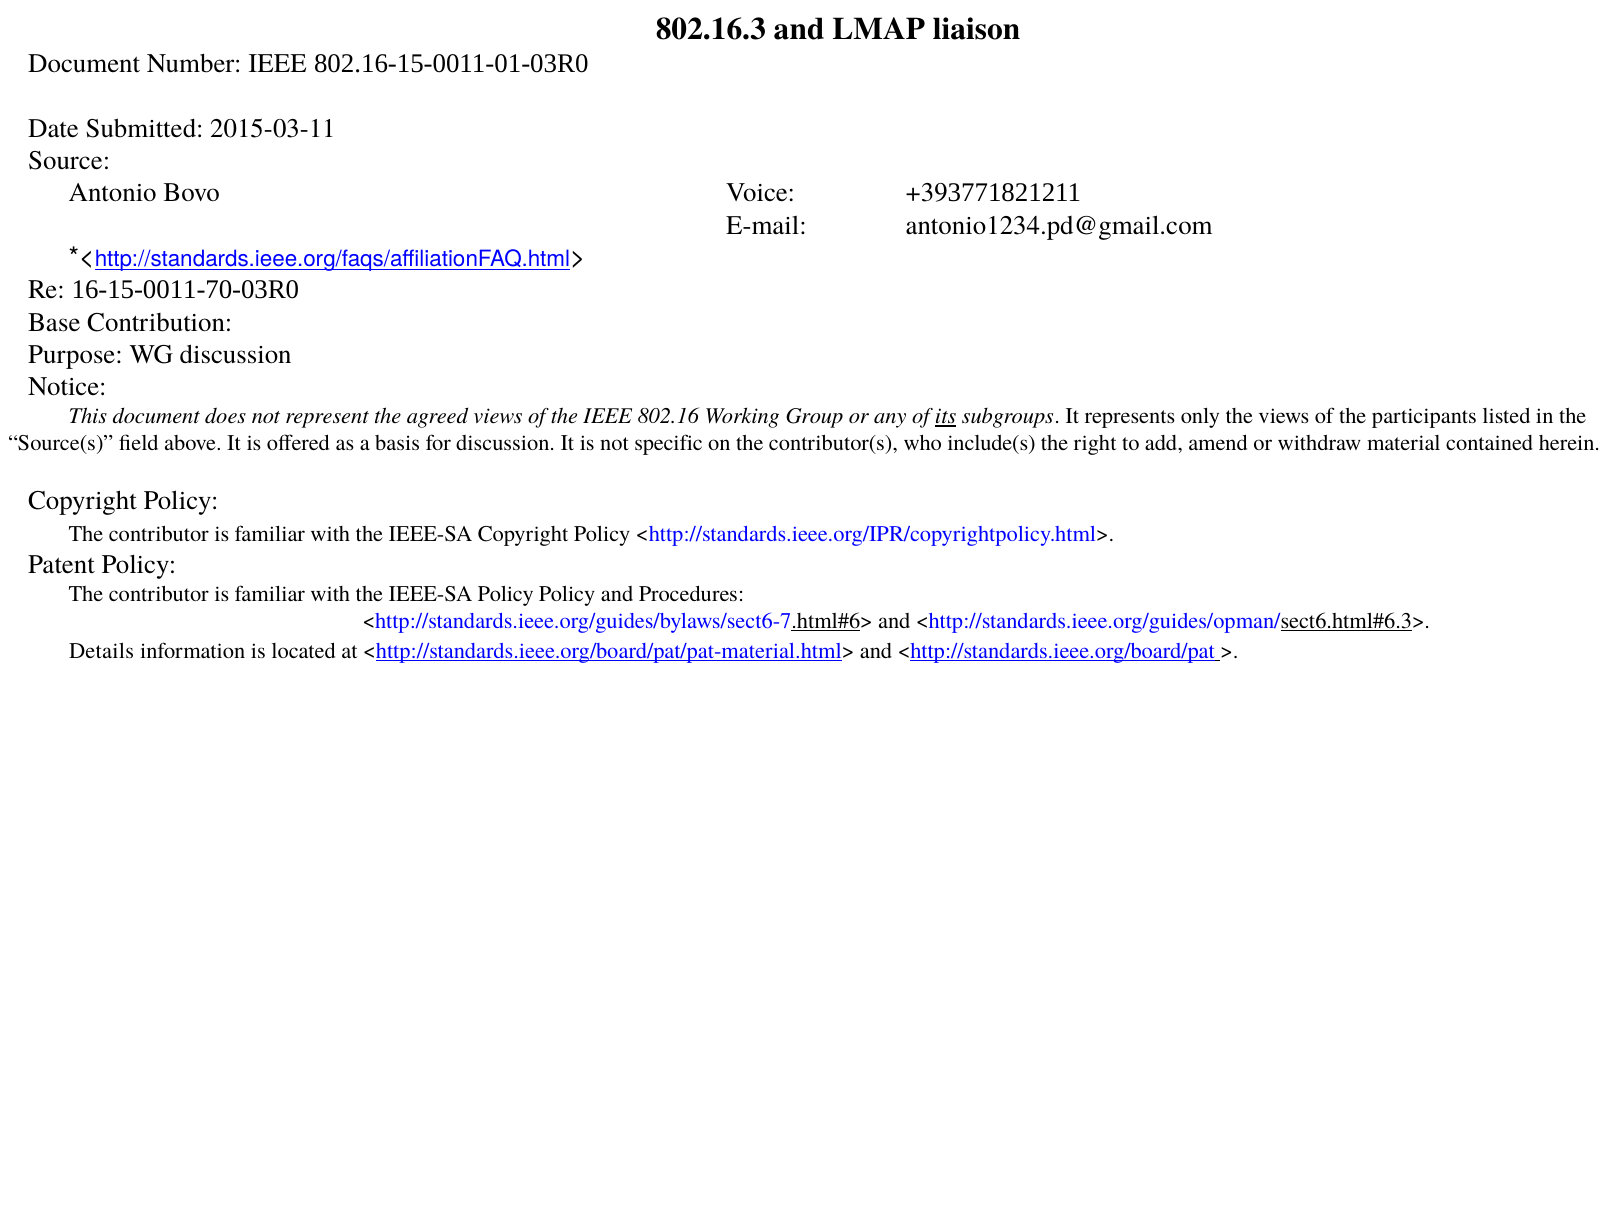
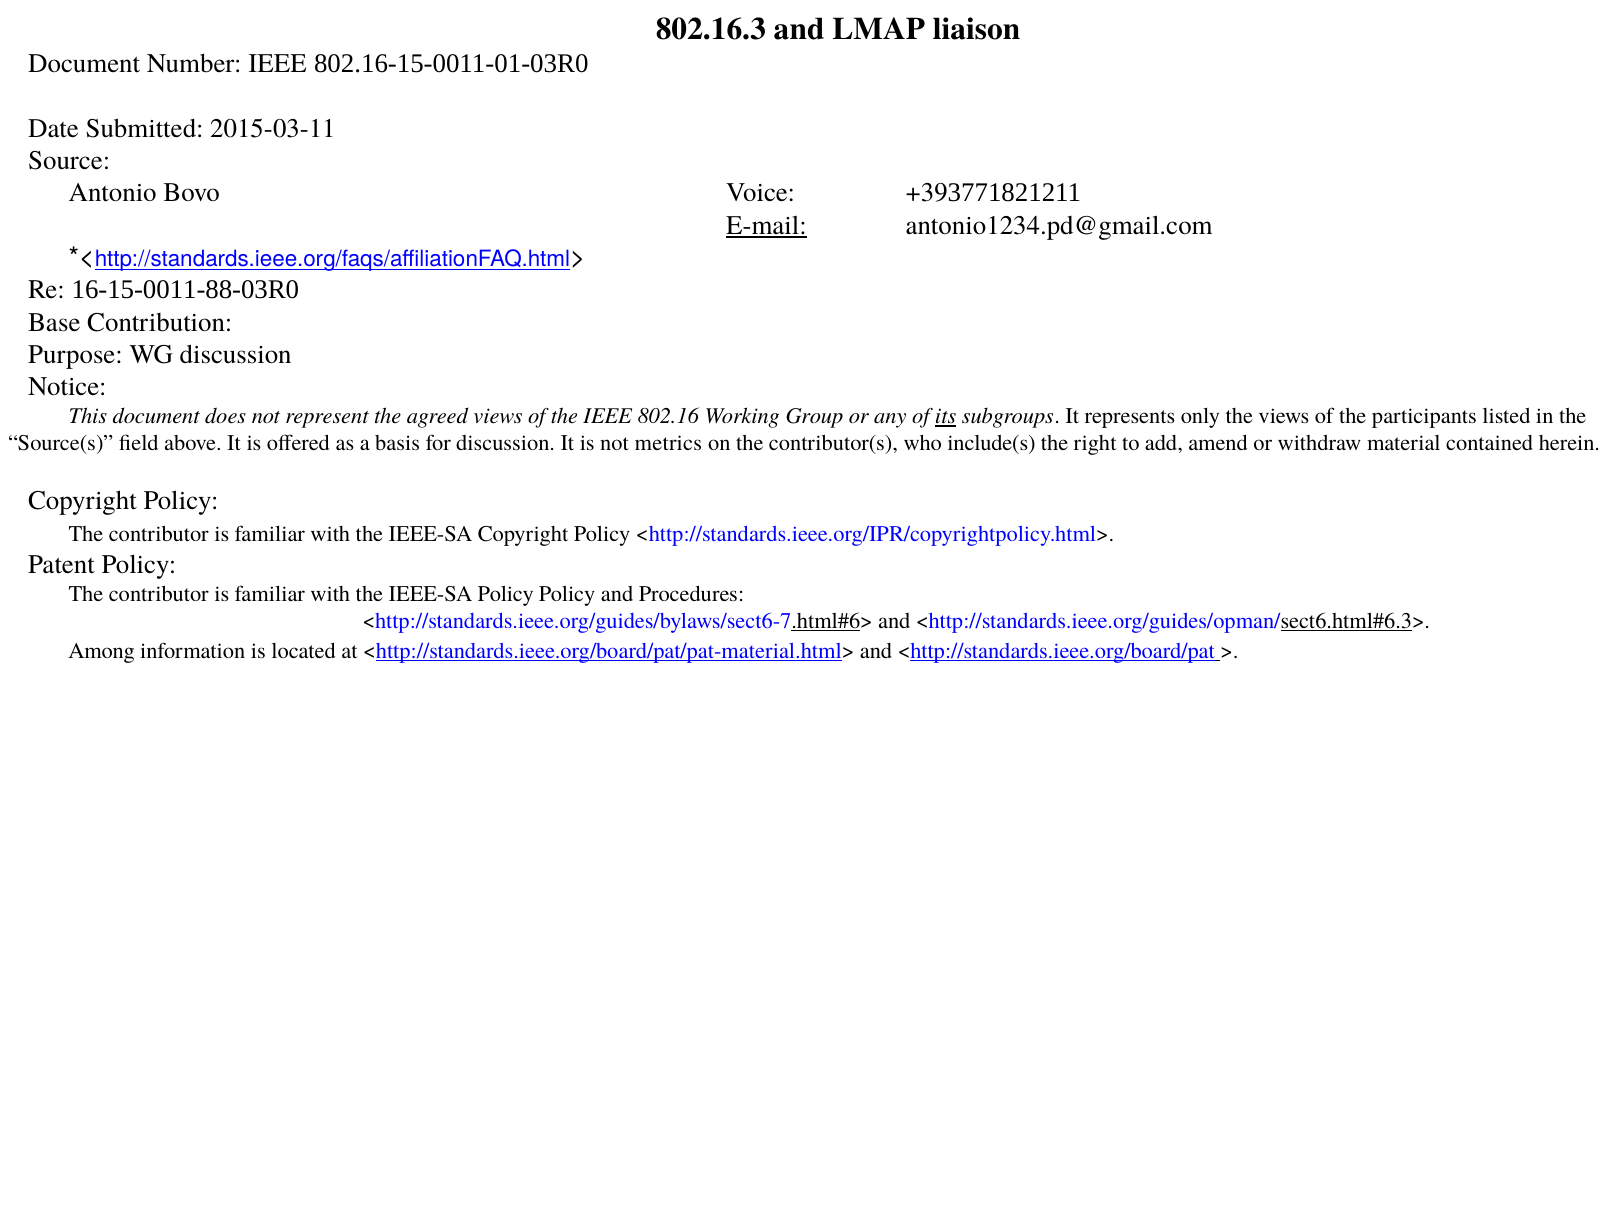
E-mail underline: none -> present
16-15-0011-70-03R0: 16-15-0011-70-03R0 -> 16-15-0011-88-03R0
specific: specific -> metrics
Details: Details -> Among
